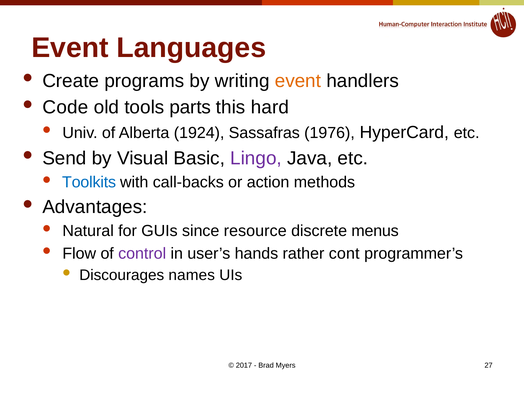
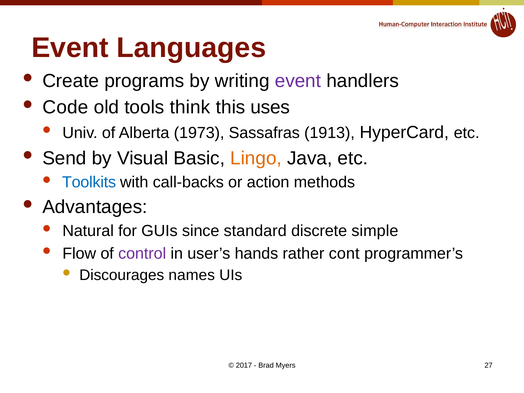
event at (298, 81) colour: orange -> purple
parts: parts -> think
hard: hard -> uses
1924: 1924 -> 1973
1976: 1976 -> 1913
Lingo colour: purple -> orange
resource: resource -> standard
menus: menus -> simple
